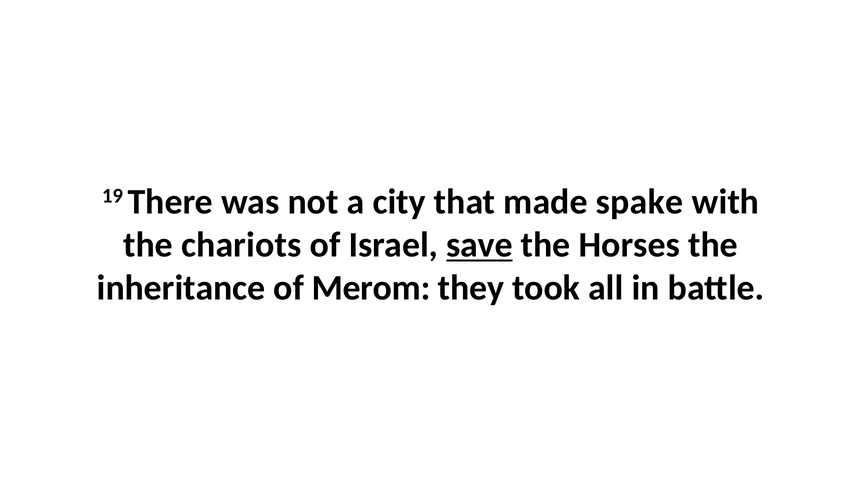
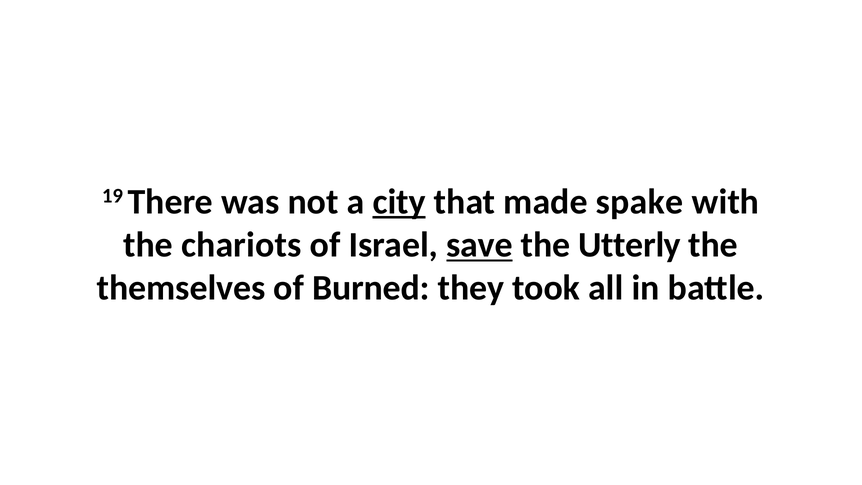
city underline: none -> present
Horses: Horses -> Utterly
inheritance: inheritance -> themselves
Merom: Merom -> Burned
